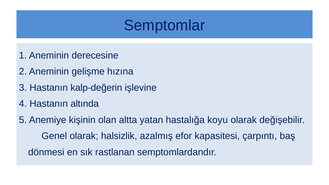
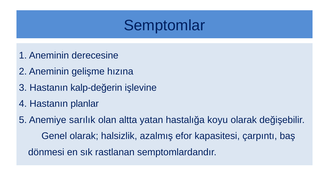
altında: altında -> planlar
kişinin: kişinin -> sarılık
